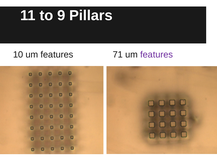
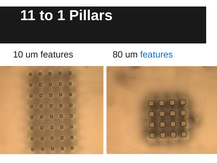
9: 9 -> 1
71: 71 -> 80
features at (157, 54) colour: purple -> blue
